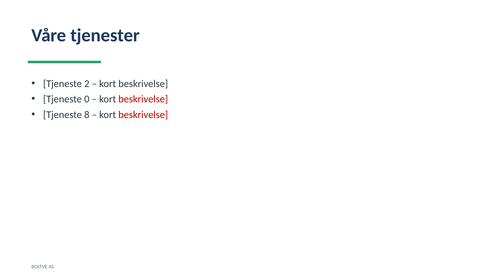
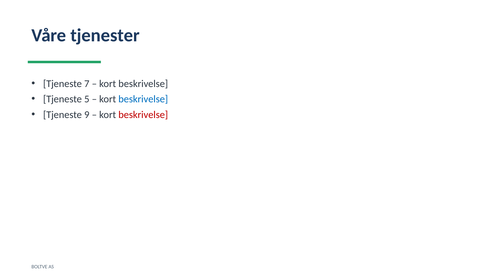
2: 2 -> 7
0: 0 -> 5
beskrivelse at (143, 99) colour: red -> blue
8: 8 -> 9
